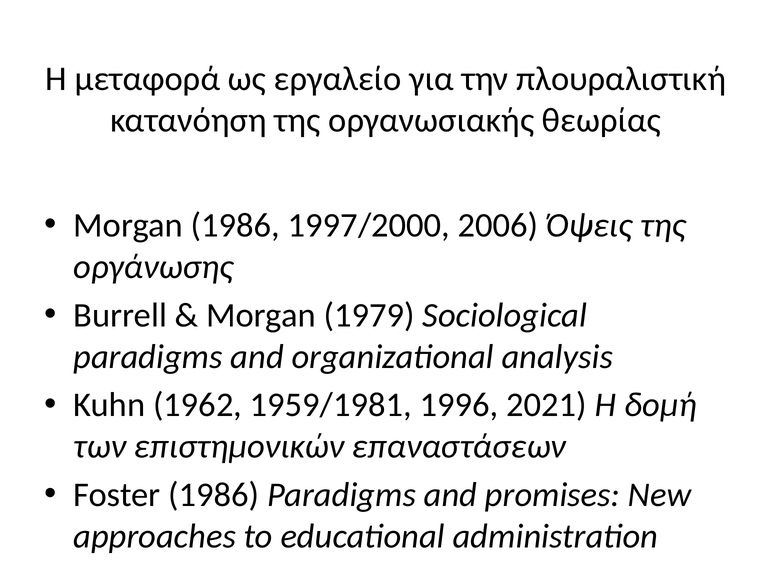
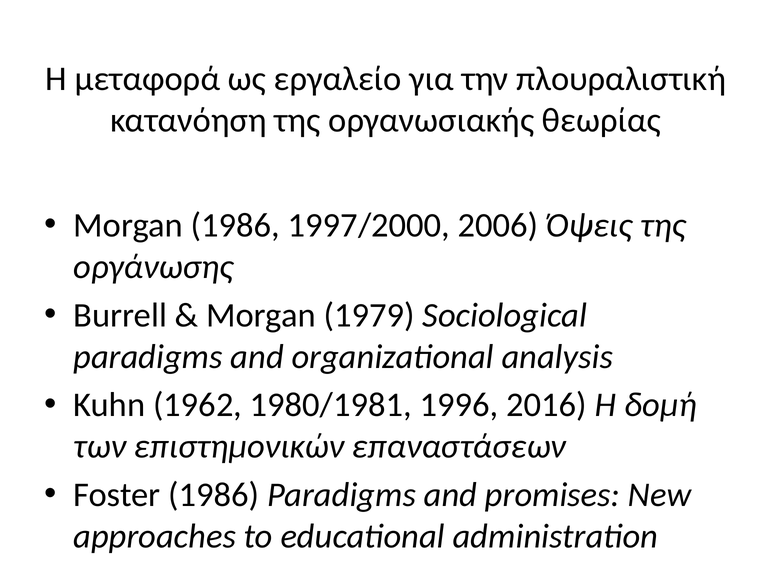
1959/1981: 1959/1981 -> 1980/1981
2021: 2021 -> 2016
